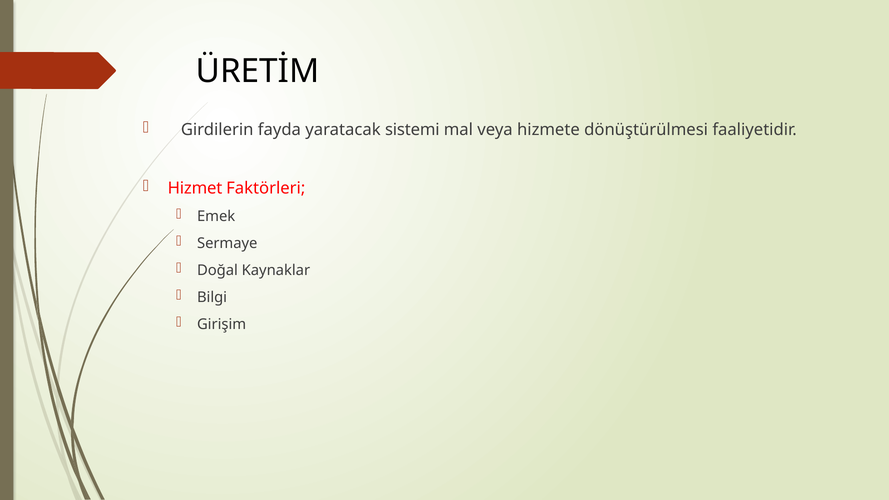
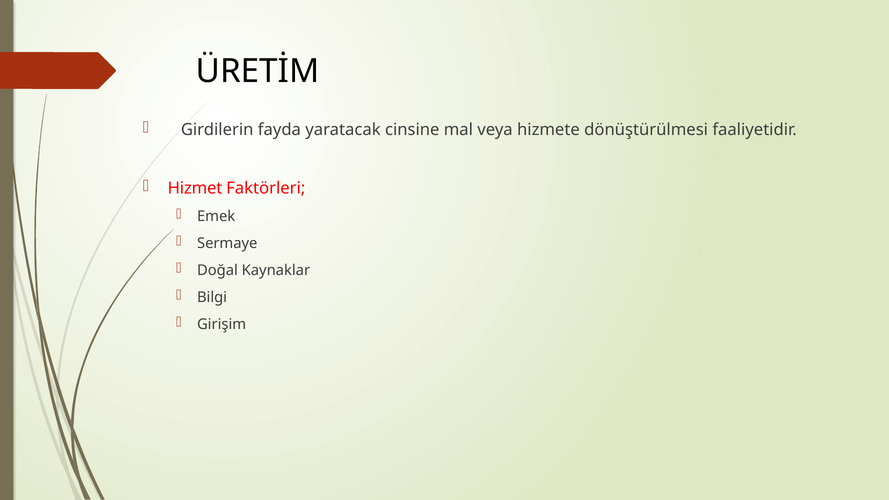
sistemi: sistemi -> cinsine
